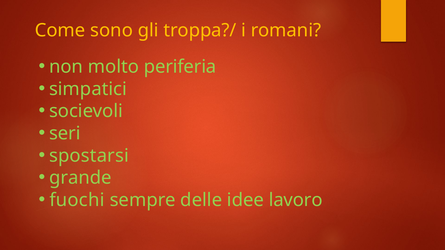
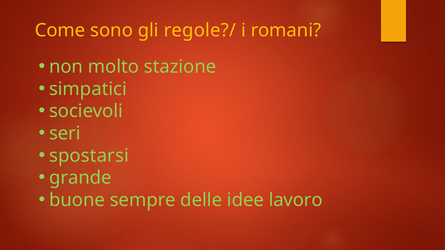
troppa?/: troppa?/ -> regole?/
periferia: periferia -> stazione
fuochi: fuochi -> buone
